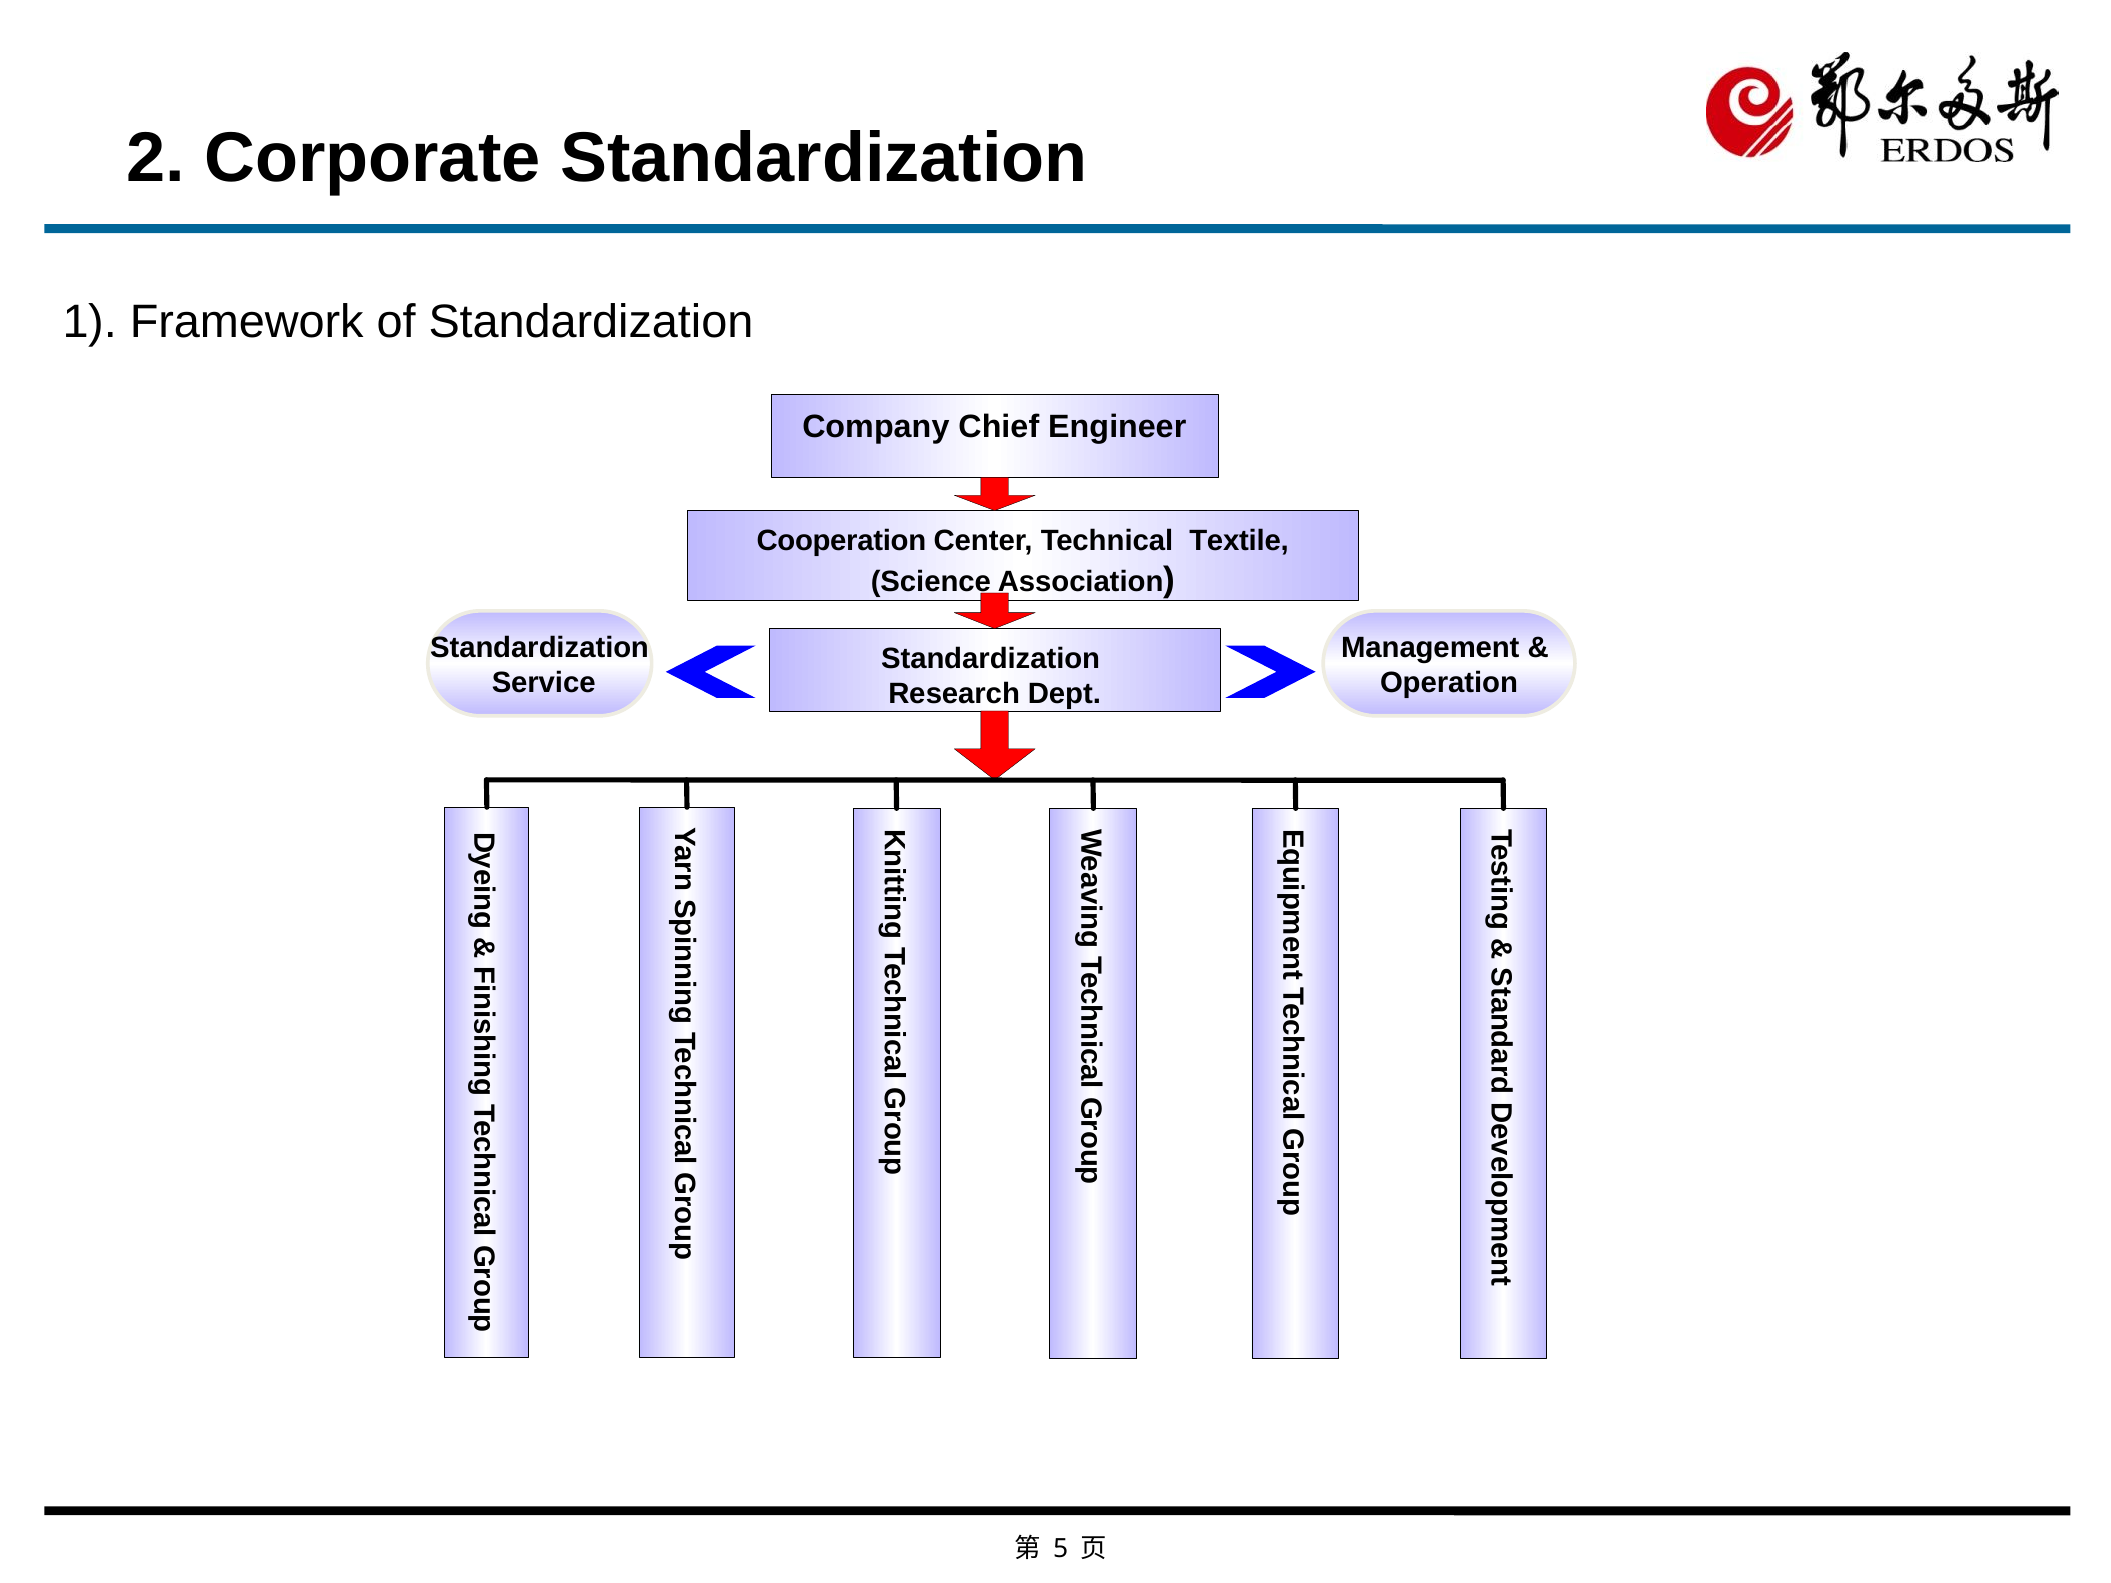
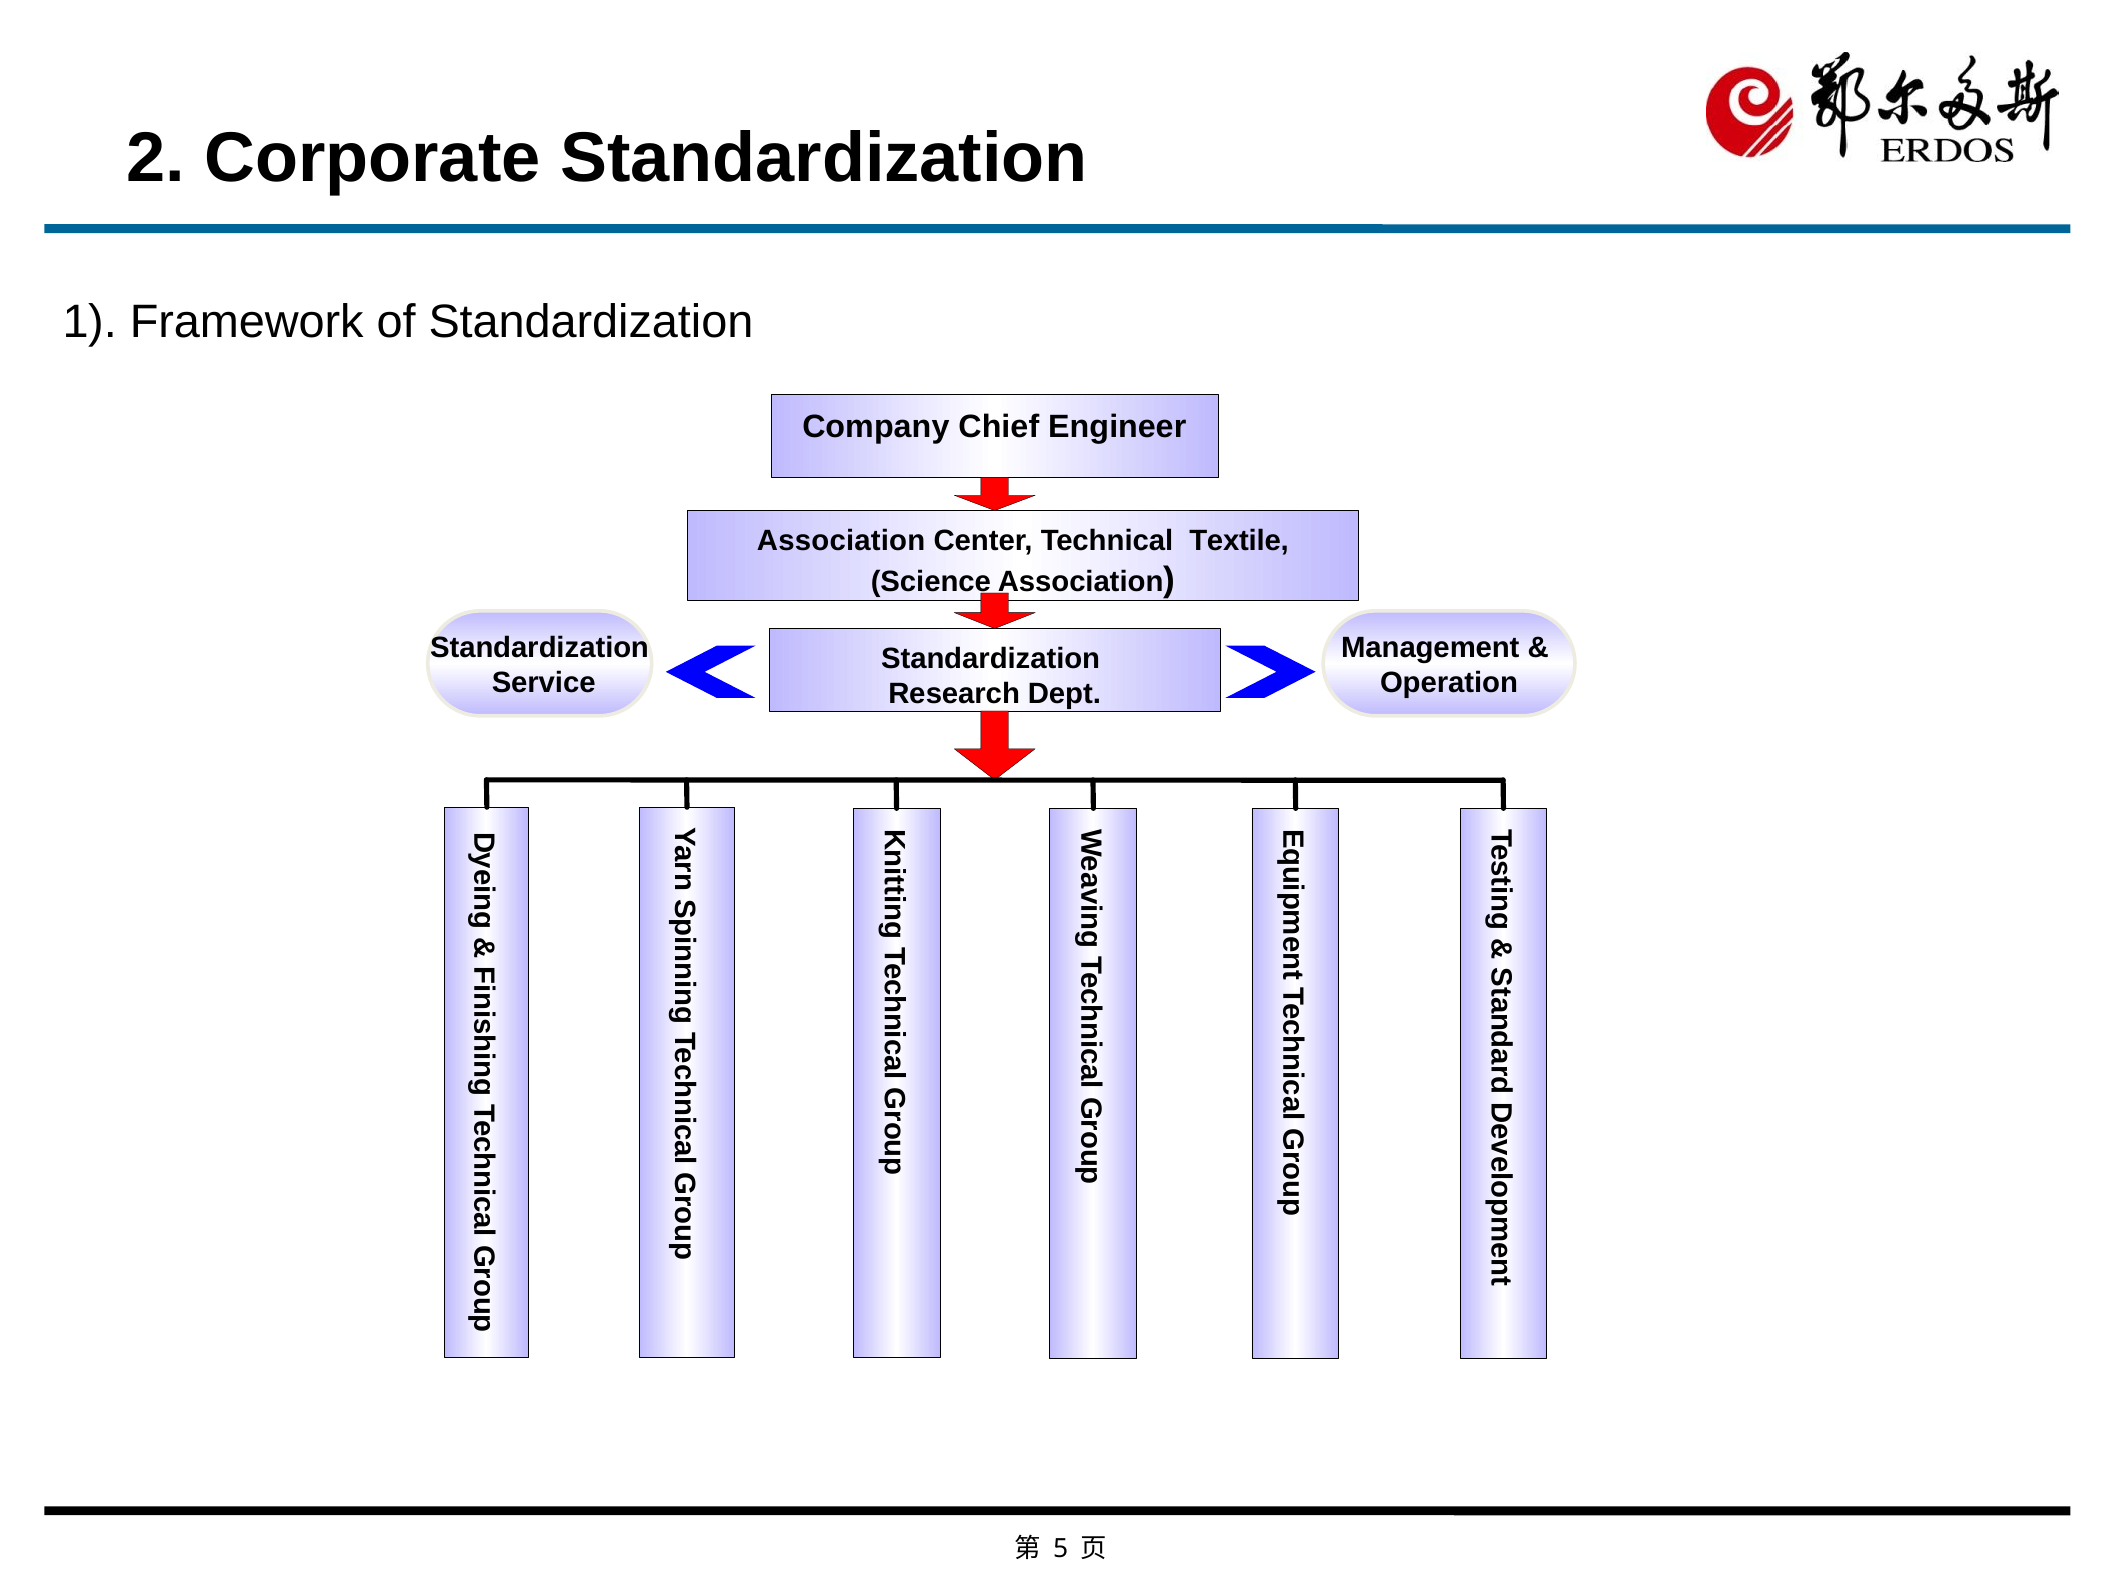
Cooperation at (841, 541): Cooperation -> Association
